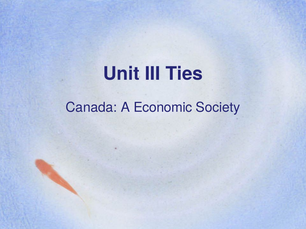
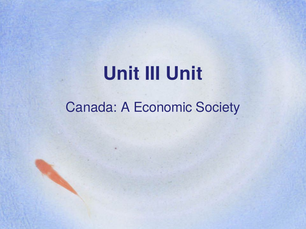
III Ties: Ties -> Unit
